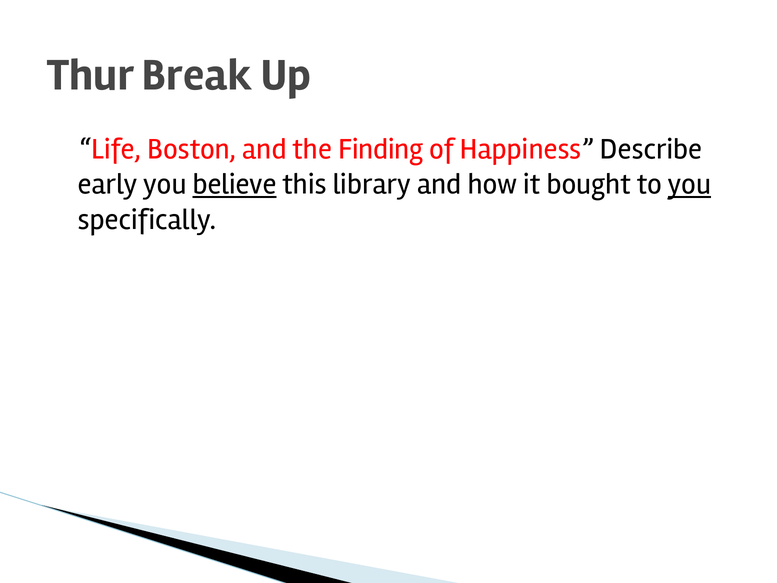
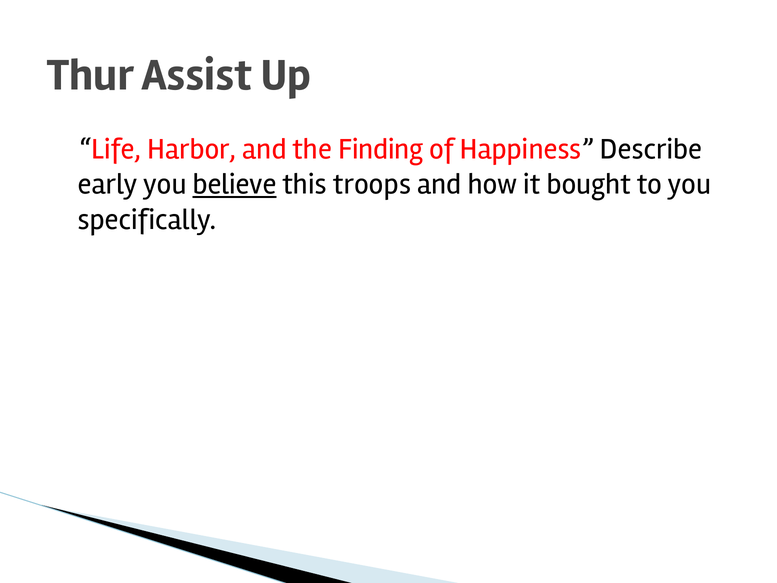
Break: Break -> Assist
Boston: Boston -> Harbor
library: library -> troops
you at (690, 184) underline: present -> none
